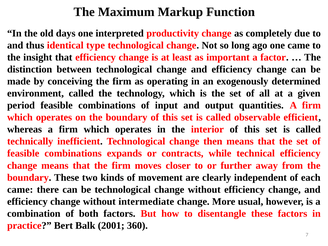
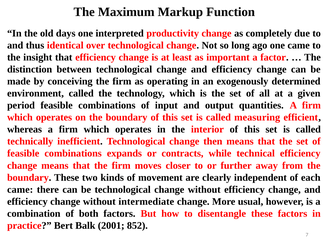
type: type -> over
observable: observable -> measuring
360: 360 -> 852
